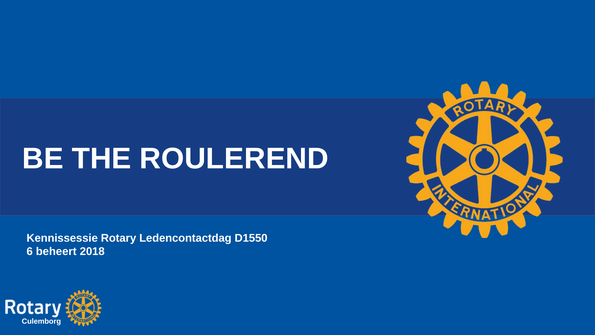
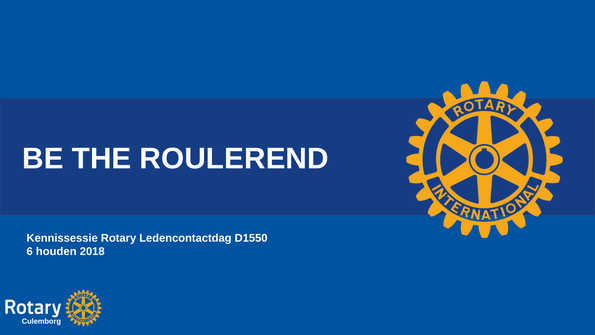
beheert: beheert -> houden
